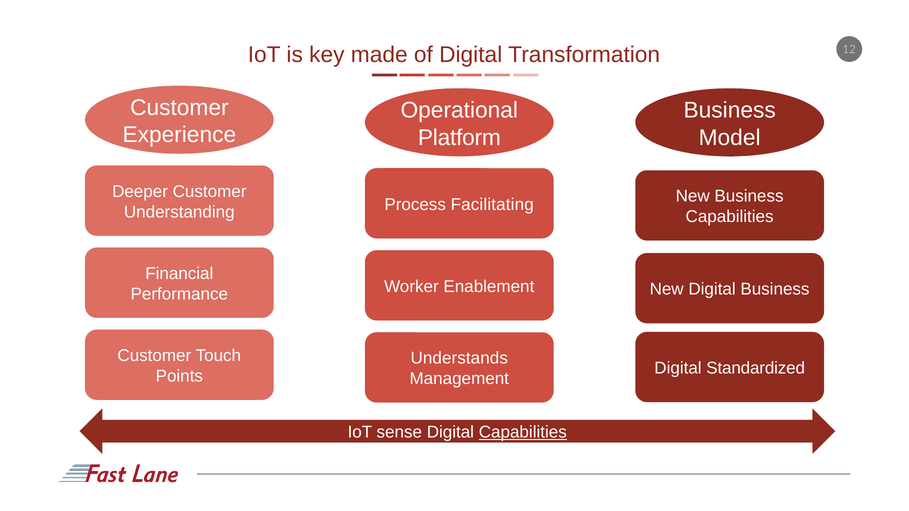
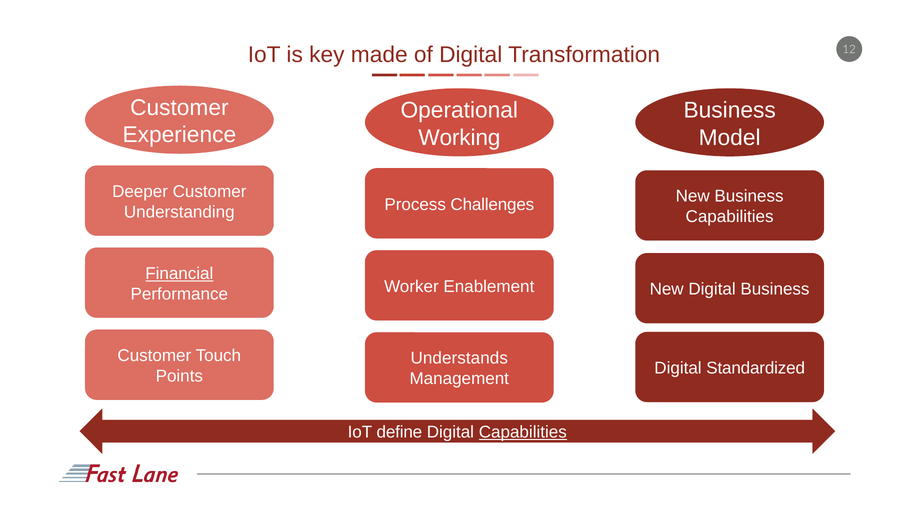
Platform: Platform -> Working
Facilitating: Facilitating -> Challenges
Financial underline: none -> present
sense: sense -> define
